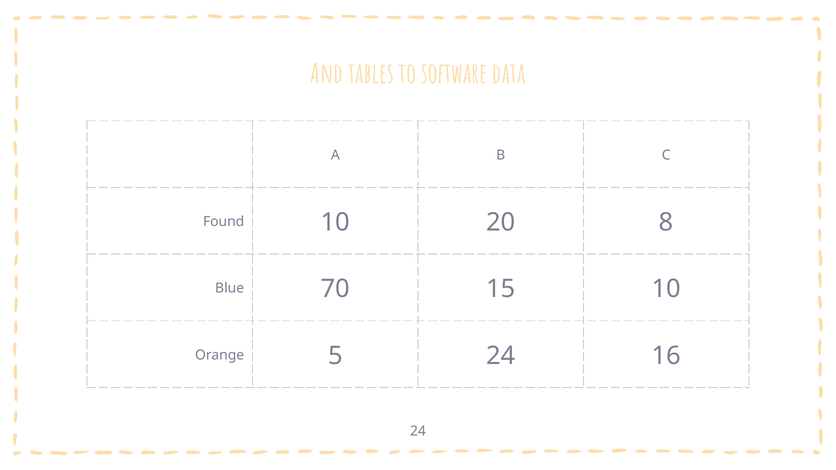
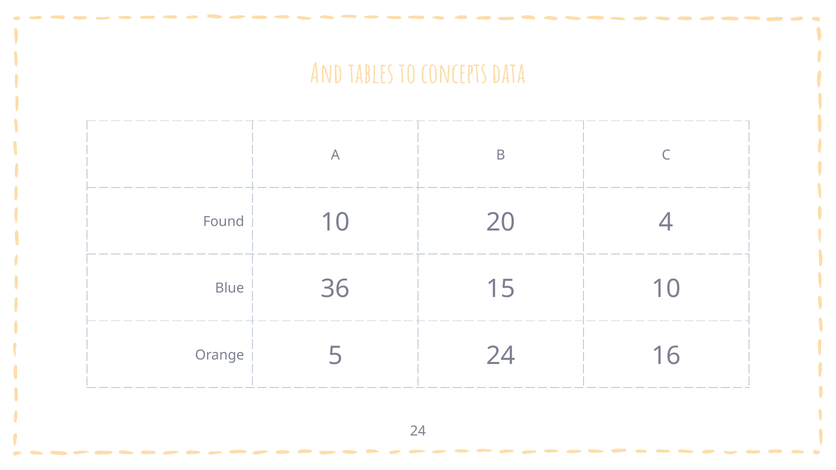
software: software -> concepts
8: 8 -> 4
70: 70 -> 36
